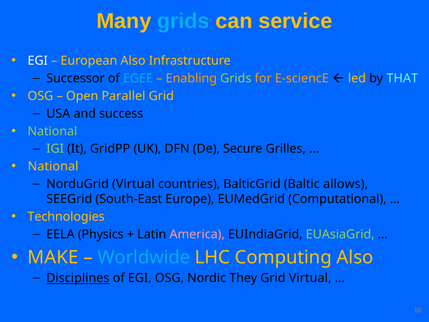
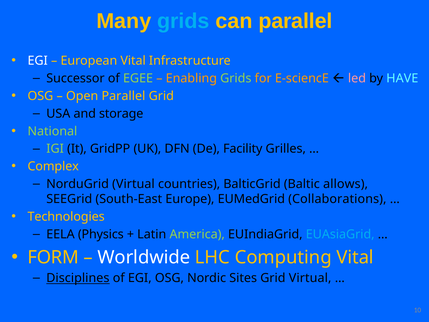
can service: service -> parallel
European Also: Also -> Vital
EGEE colour: light blue -> light green
led colour: yellow -> pink
THAT: THAT -> HAVE
success: success -> storage
Secure: Secure -> Facility
National at (53, 166): National -> Complex
Computational: Computational -> Collaborations
America colour: pink -> light green
EUAsiaGrid colour: light green -> light blue
MAKE: MAKE -> FORM
Worldwide colour: light blue -> white
Computing Also: Also -> Vital
They: They -> Sites
